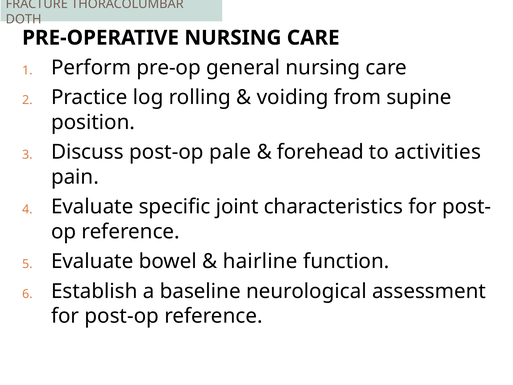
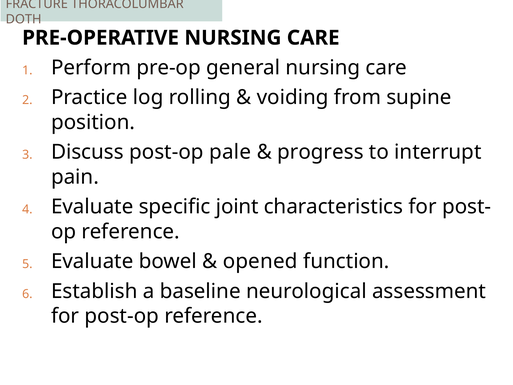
forehead: forehead -> progress
activities: activities -> interrupt
hairline: hairline -> opened
